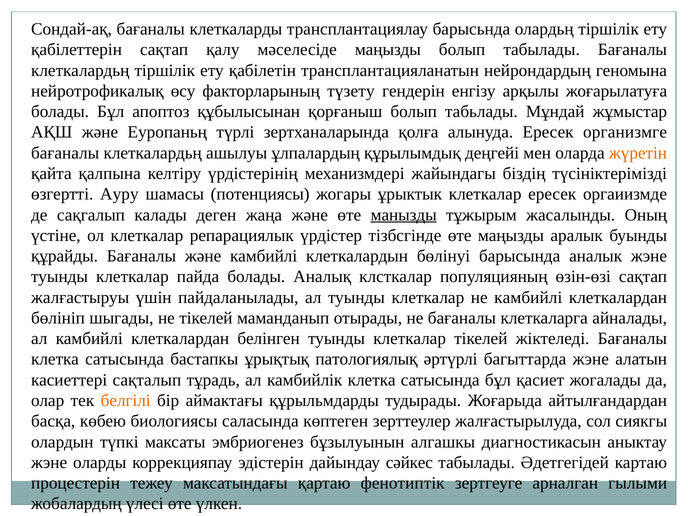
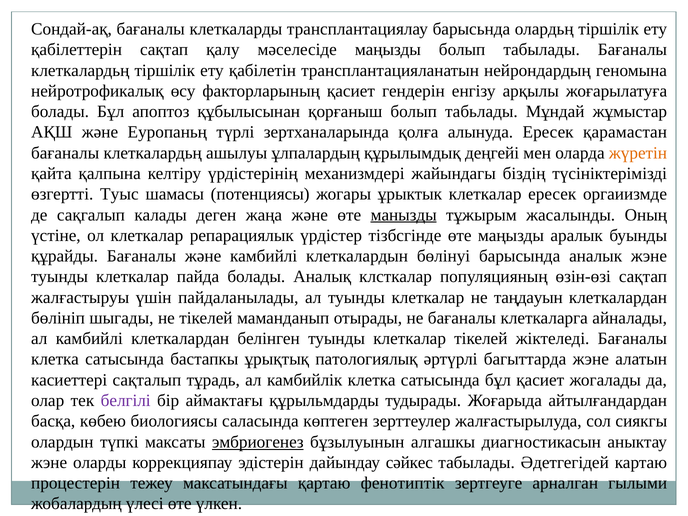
факторларының түзету: түзету -> қасиет
организмге: организмге -> қарамастан
Ауру: Ауру -> Туыс
не камбийлі: камбийлі -> таңдауын
белгілі colour: orange -> purple
эмбриогенез underline: none -> present
